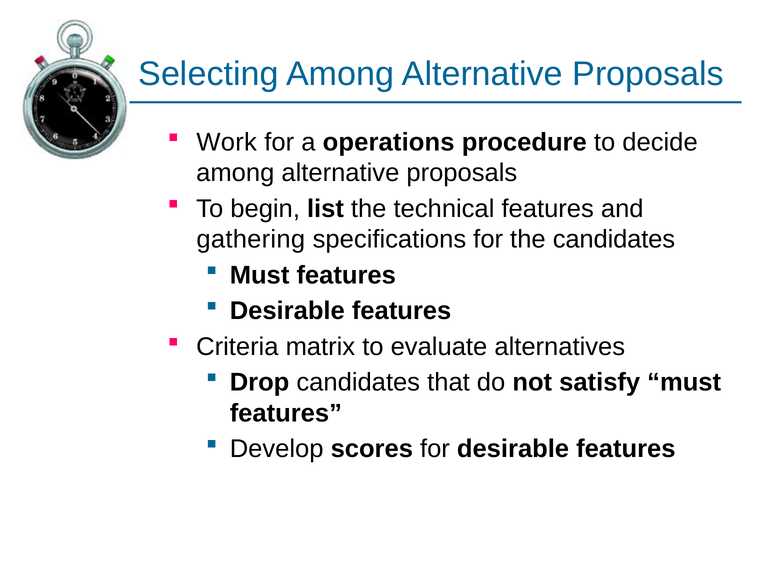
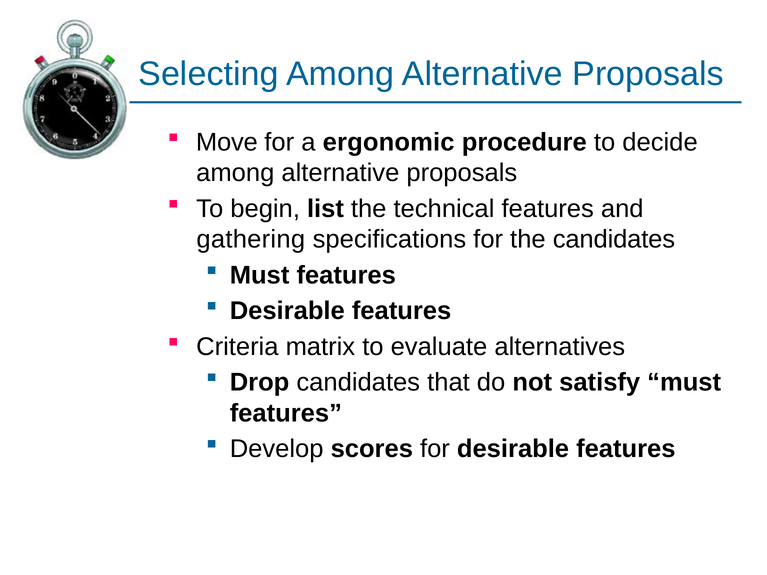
Work: Work -> Move
operations: operations -> ergonomic
